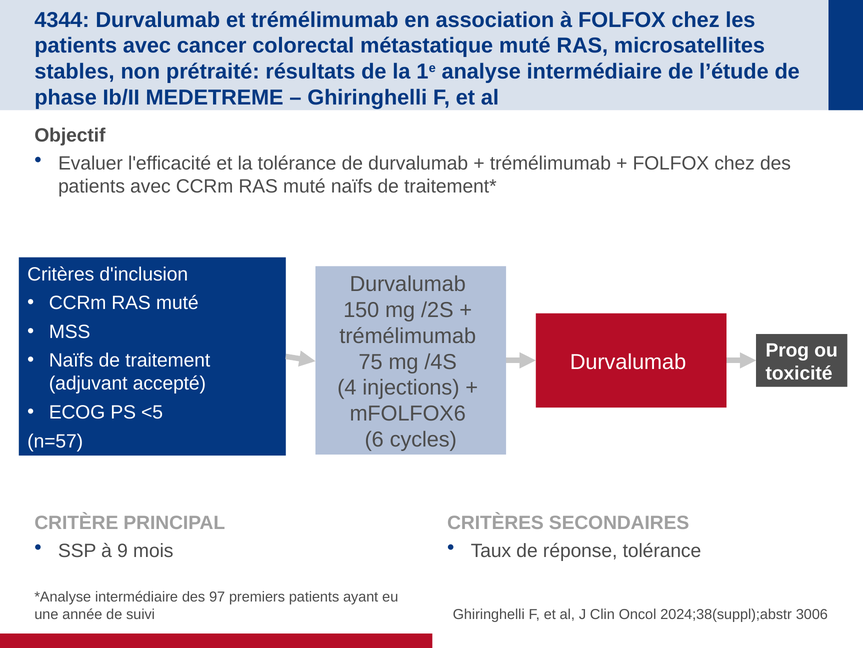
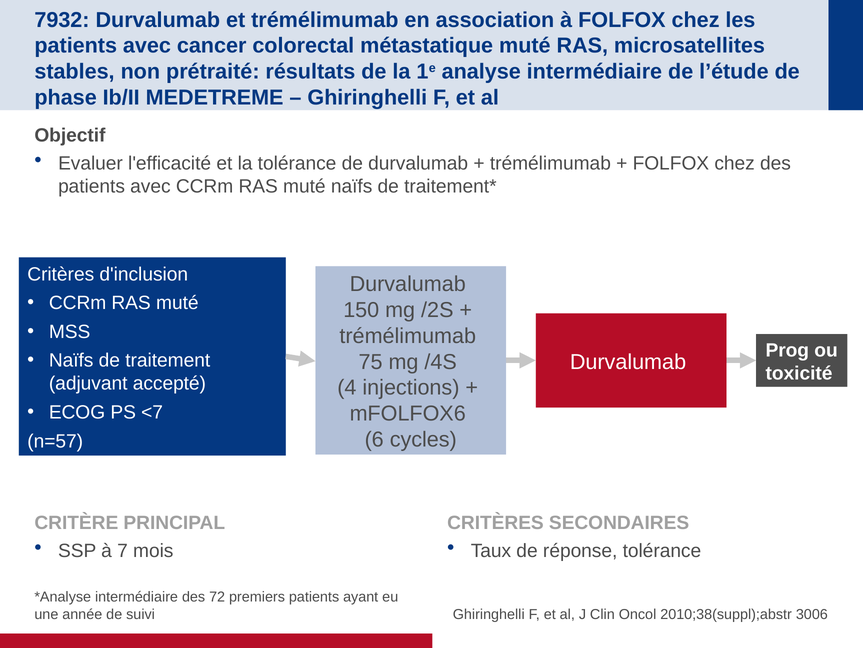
4344: 4344 -> 7932
<5: <5 -> <7
9: 9 -> 7
97: 97 -> 72
2024;38(suppl);abstr: 2024;38(suppl);abstr -> 2010;38(suppl);abstr
